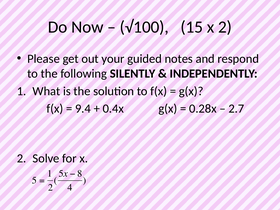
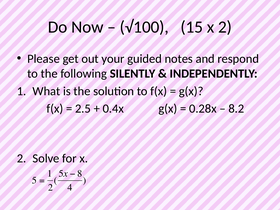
9.4: 9.4 -> 2.5
2.7: 2.7 -> 8.2
